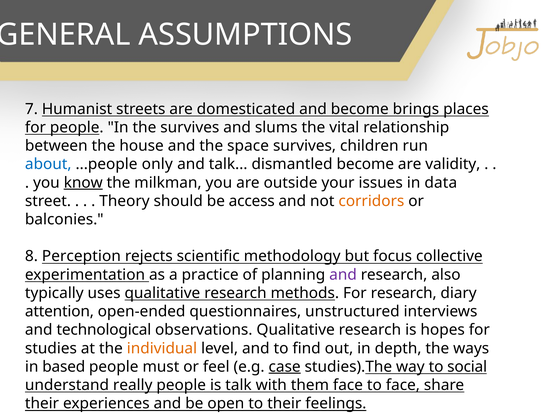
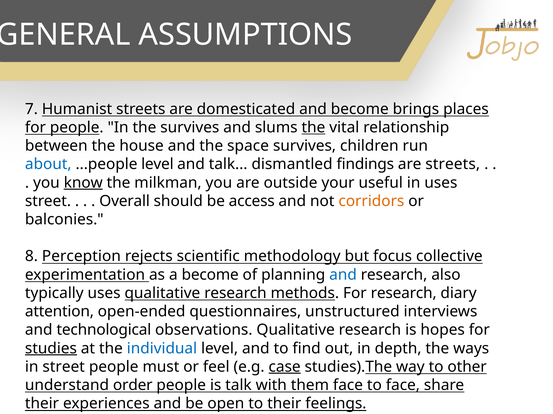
the at (313, 128) underline: none -> present
...people only: only -> level
dismantled become: become -> findings
are validity: validity -> streets
issues: issues -> useful
in data: data -> uses
Theory: Theory -> Overall
a practice: practice -> become
and at (343, 275) colour: purple -> blue
studies underline: none -> present
individual colour: orange -> blue
in based: based -> street
social: social -> other
really: really -> order
